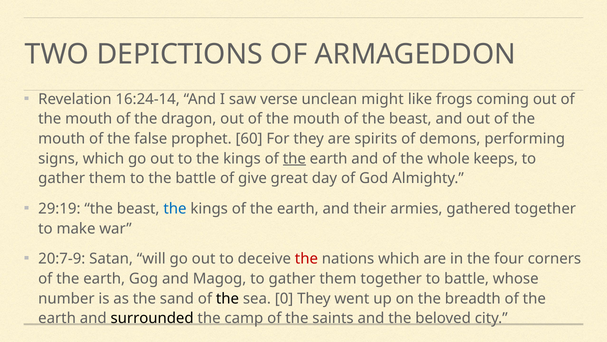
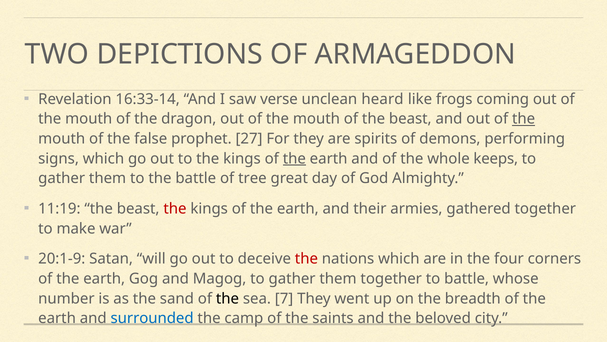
16:24-14: 16:24-14 -> 16:33-14
might: might -> heard
the at (524, 119) underline: none -> present
60: 60 -> 27
give: give -> tree
29:19: 29:19 -> 11:19
the at (175, 208) colour: blue -> red
20:7-9: 20:7-9 -> 20:1-9
0: 0 -> 7
surrounded colour: black -> blue
